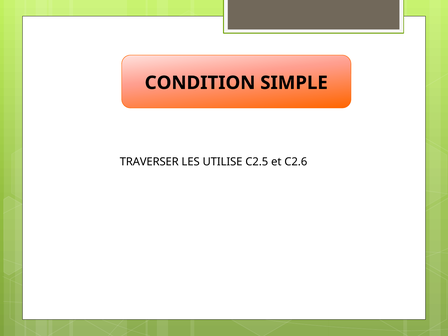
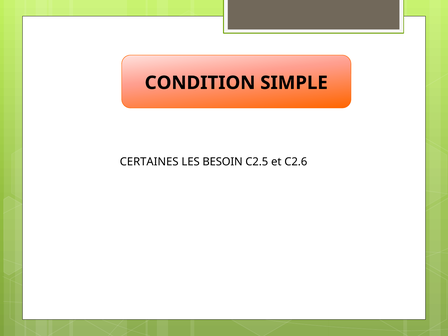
TRAVERSER: TRAVERSER -> CERTAINES
UTILISE: UTILISE -> BESOIN
